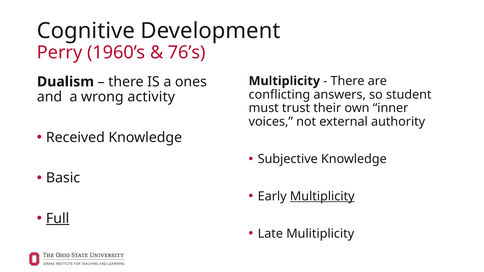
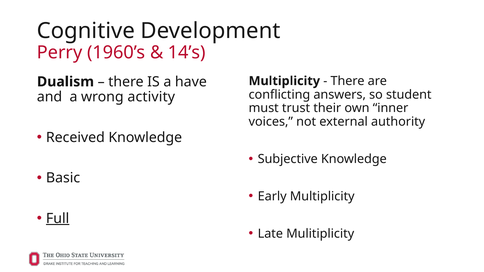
76’s: 76’s -> 14’s
ones: ones -> have
Multiplicity at (322, 196) underline: present -> none
